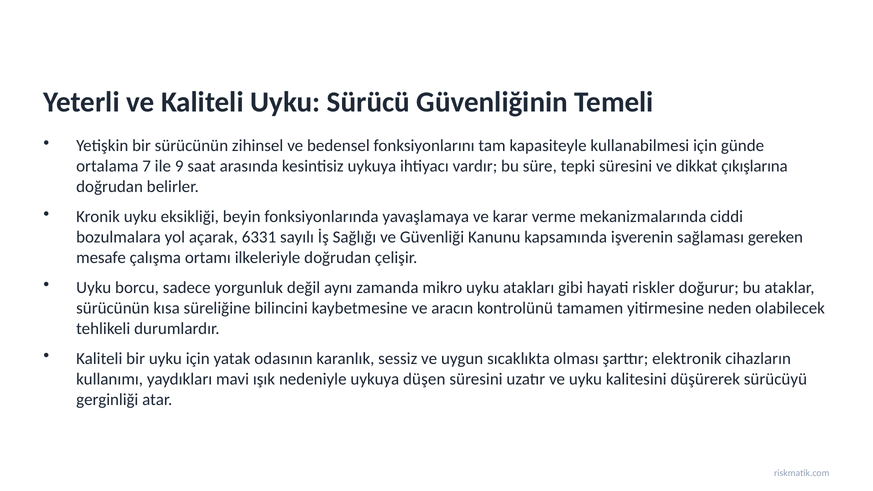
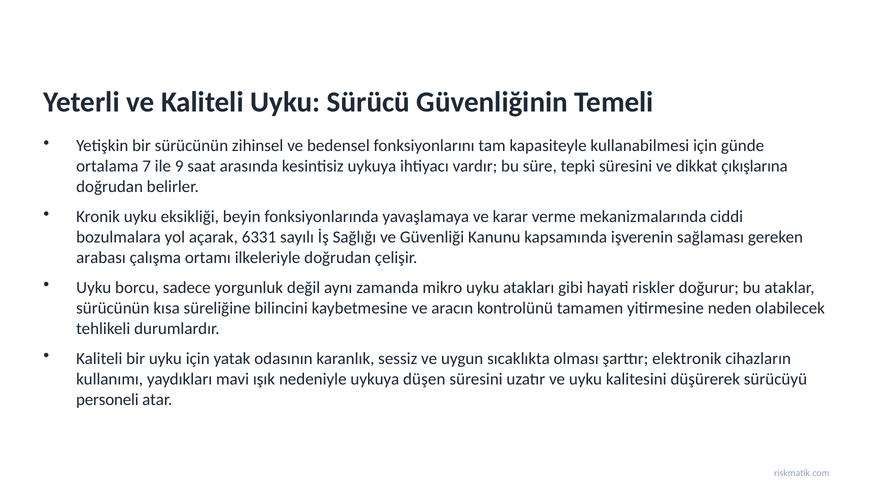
mesafe: mesafe -> arabası
gerginliği: gerginliği -> personeli
